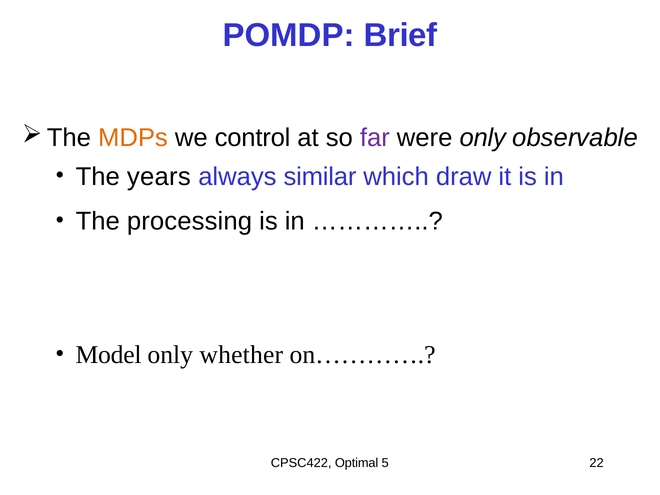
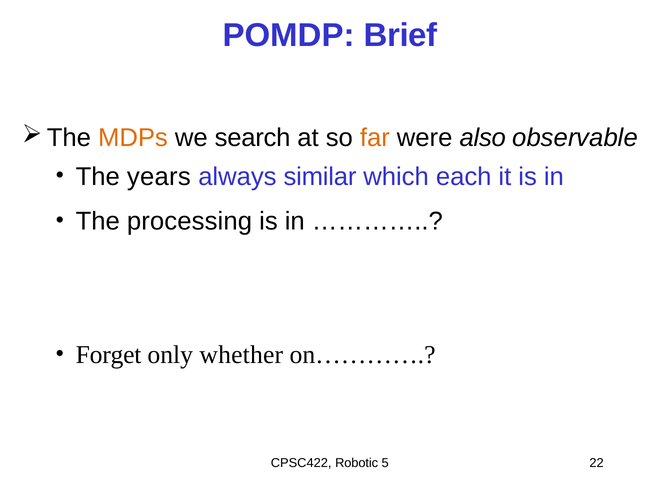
control: control -> search
far colour: purple -> orange
were only: only -> also
draw: draw -> each
Model: Model -> Forget
Optimal: Optimal -> Robotic
